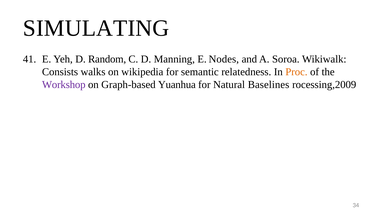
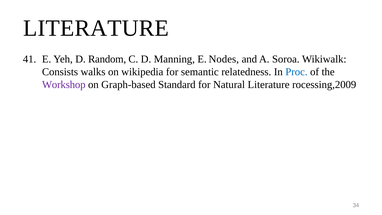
SIMULATING at (96, 28): SIMULATING -> LITERATURE
Proc colour: orange -> blue
Yuanhua: Yuanhua -> Standard
Natural Baselines: Baselines -> Literature
